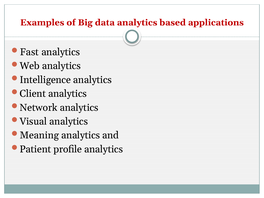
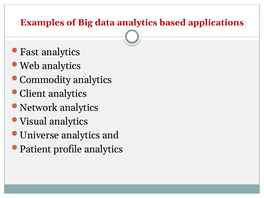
Intelligence: Intelligence -> Commodity
Meaning: Meaning -> Universe
